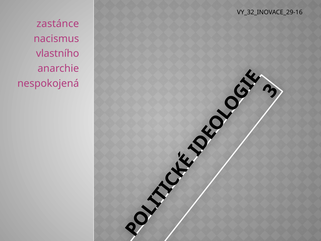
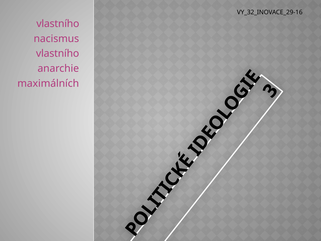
zastánce at (58, 24): zastánce -> vlastního
nespokojená: nespokojená -> maximálních
